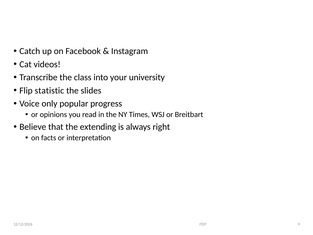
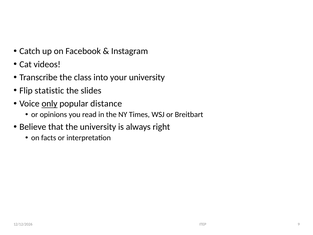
only underline: none -> present
progress: progress -> distance
the extending: extending -> university
